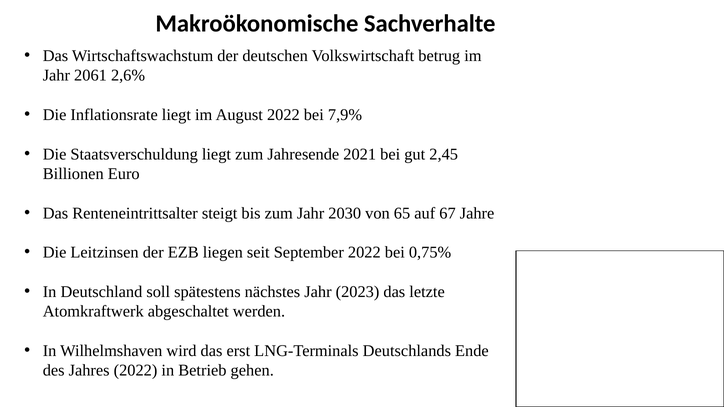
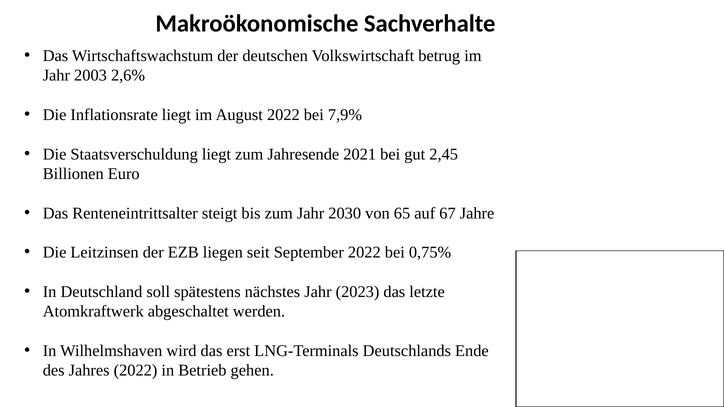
2061: 2061 -> 2003
